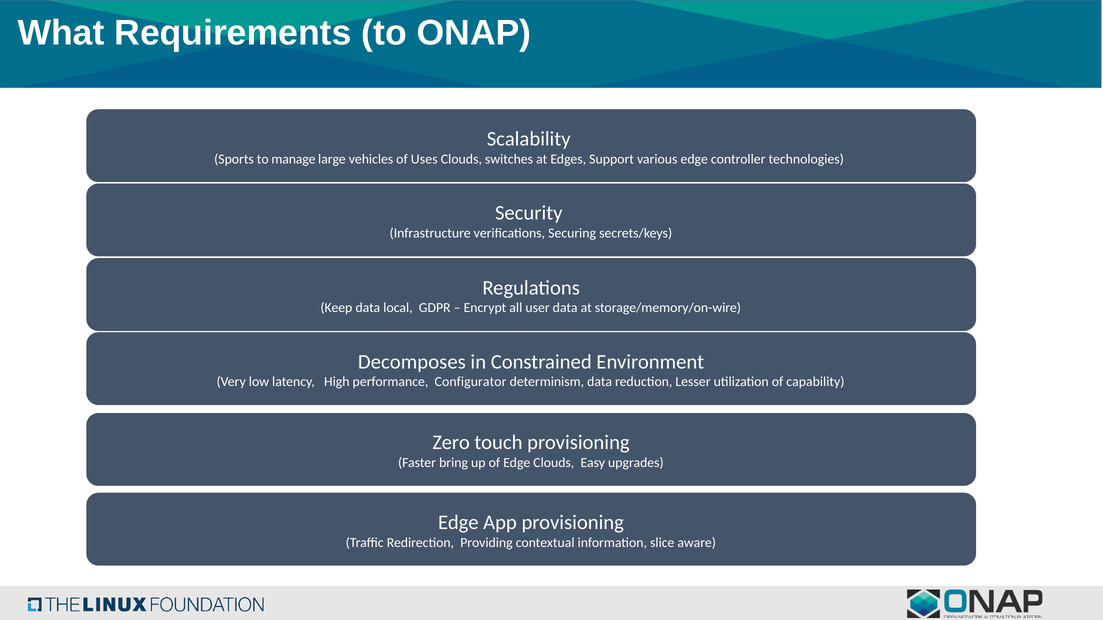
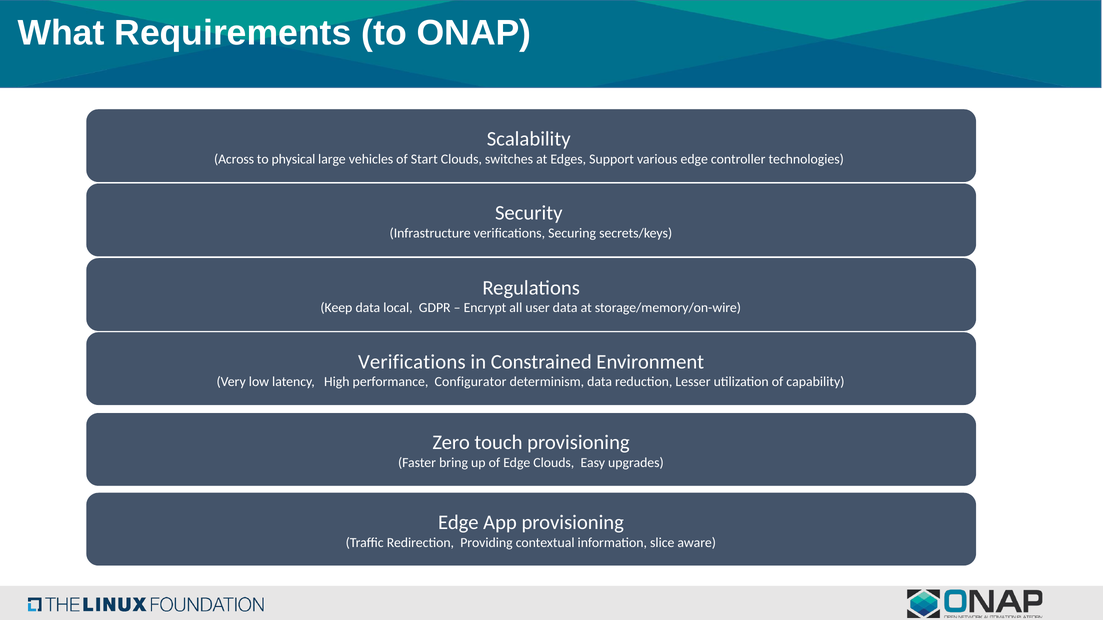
Sports: Sports -> Across
manage: manage -> physical
Uses: Uses -> Start
Decomposes at (412, 362): Decomposes -> Verifications
